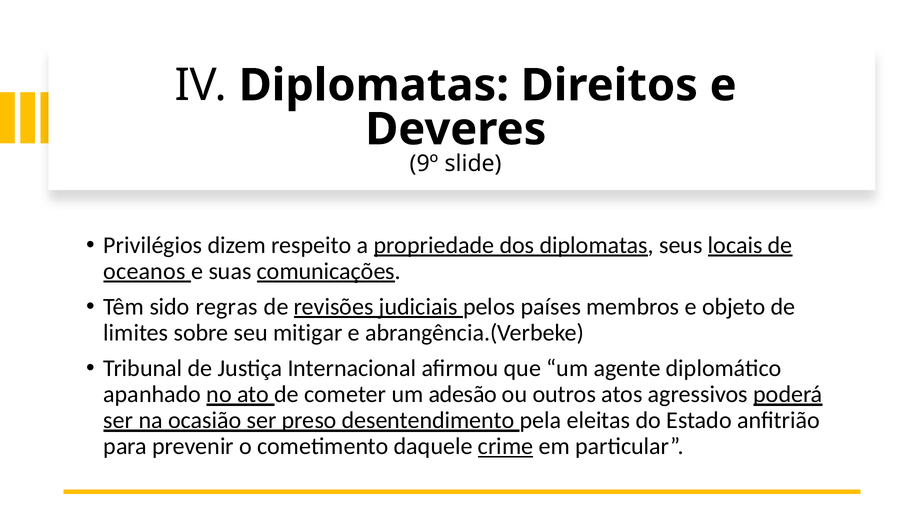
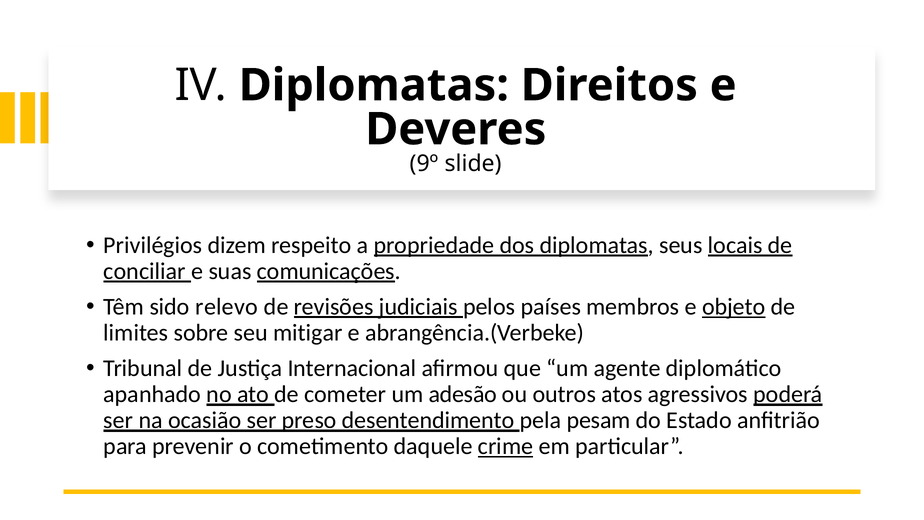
oceanos: oceanos -> conciliar
regras: regras -> relevo
objeto underline: none -> present
eleitas: eleitas -> pesam
